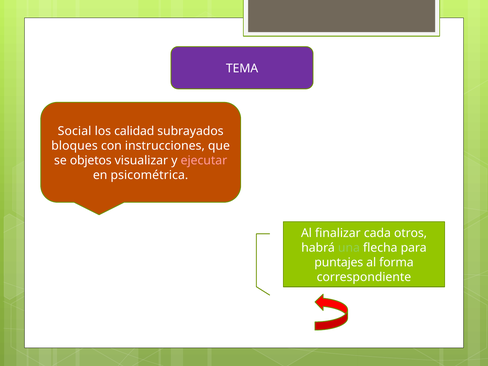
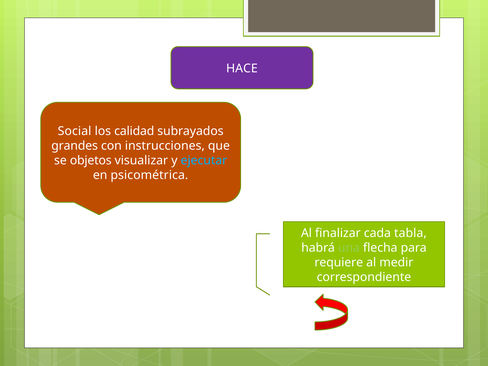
TEMA: TEMA -> HACE
bloques: bloques -> grandes
ejecutar colour: pink -> light blue
otros: otros -> tabla
puntajes: puntajes -> requiere
forma: forma -> medir
